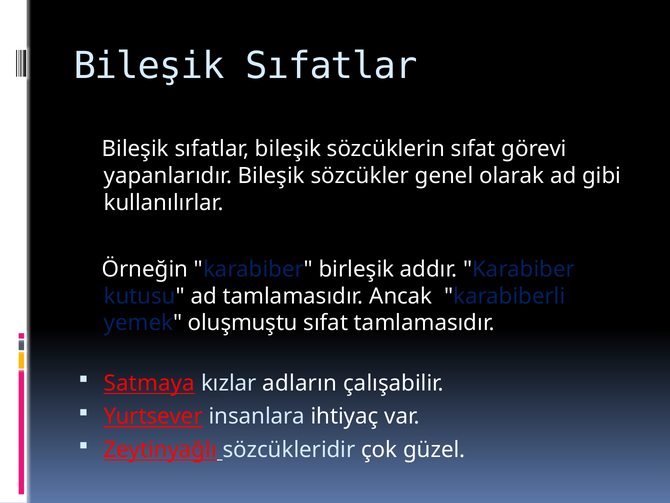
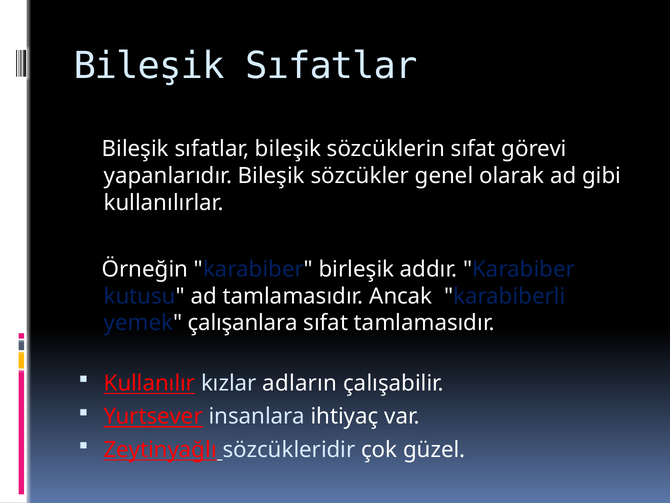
oluşmuştu: oluşmuştu -> çalışanlara
Satmaya: Satmaya -> Kullanılır
